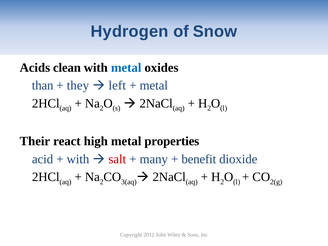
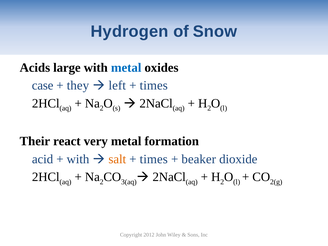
clean: clean -> large
than: than -> case
metal at (154, 85): metal -> times
high: high -> very
properties: properties -> formation
salt colour: red -> orange
many at (154, 159): many -> times
benefit: benefit -> beaker
